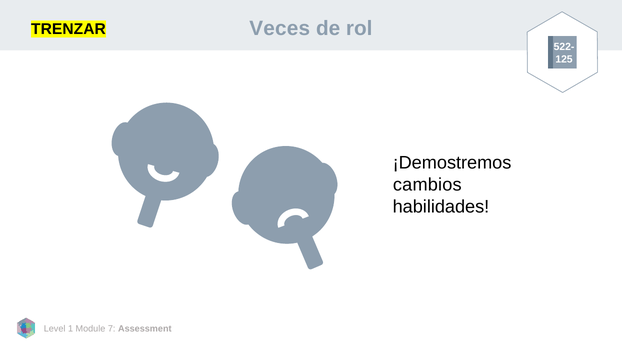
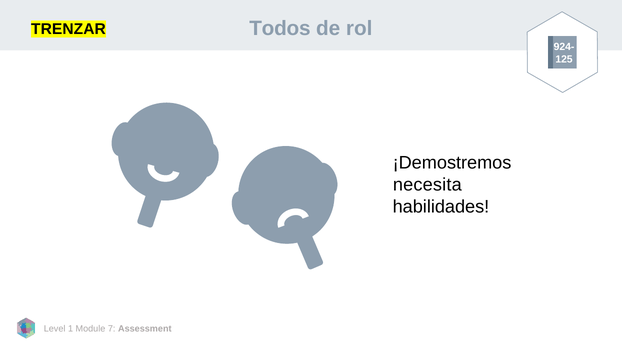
Veces: Veces -> Todos
522-: 522- -> 924-
cambios: cambios -> necesita
